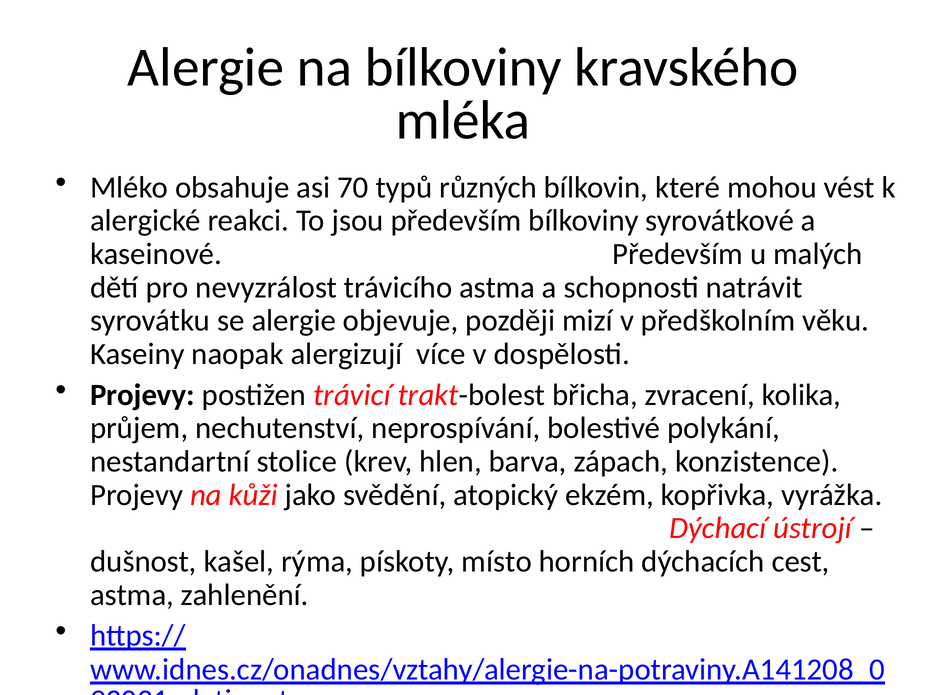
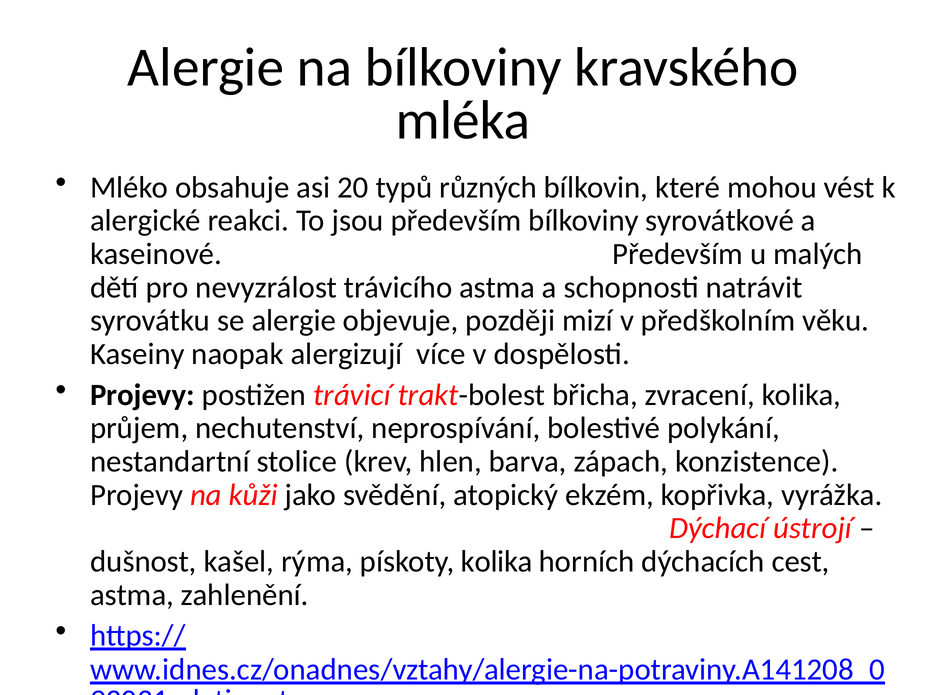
70: 70 -> 20
pískoty místo: místo -> kolika
